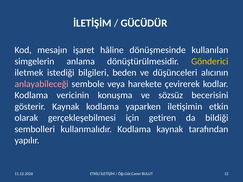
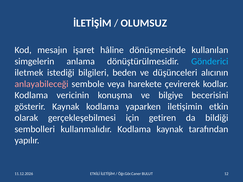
GÜCÜDÜR: GÜCÜDÜR -> OLUMSUZ
Gönderici colour: yellow -> light blue
sözsüz: sözsüz -> bilgiye
